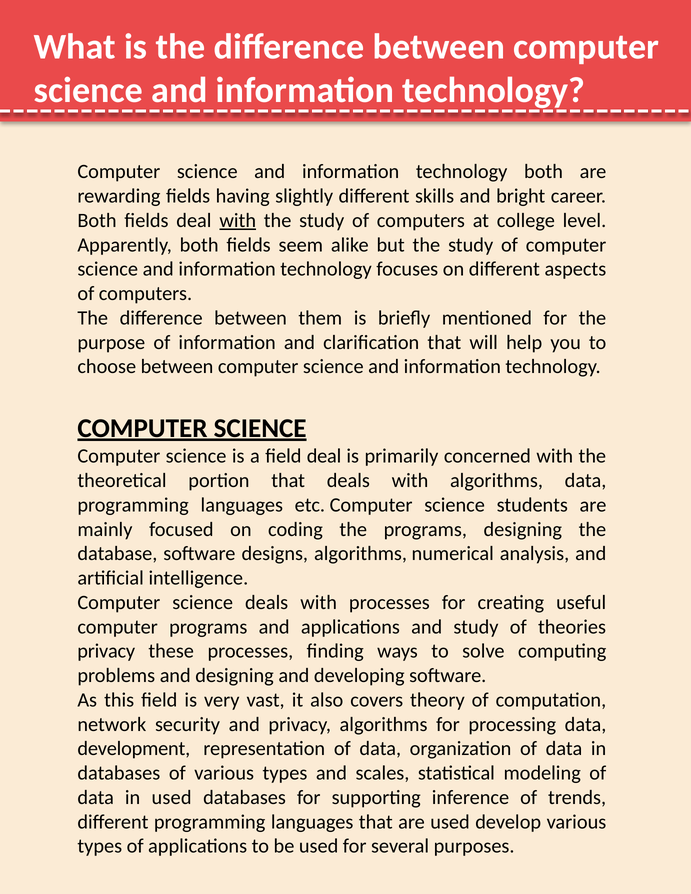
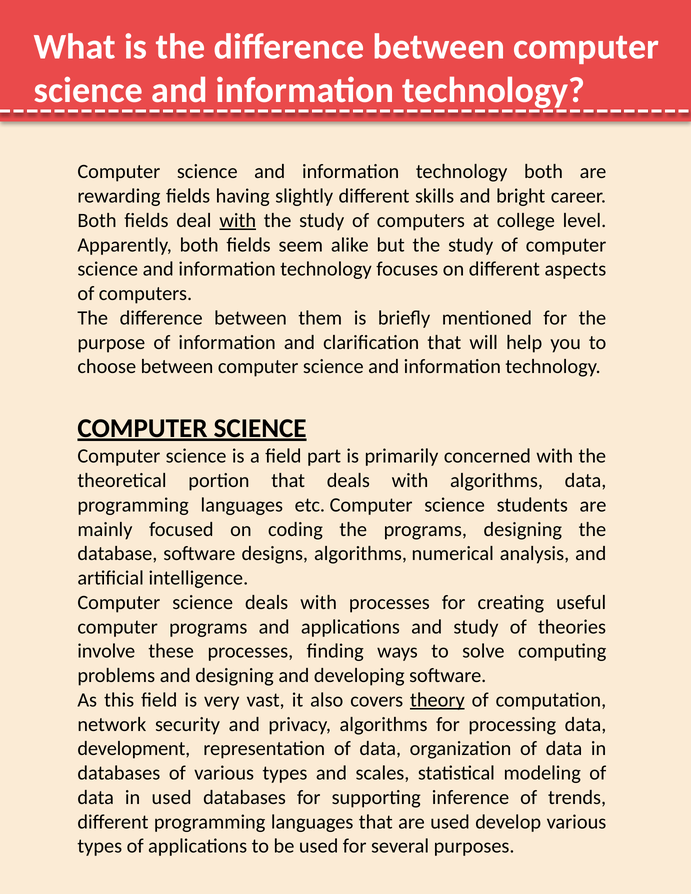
field deal: deal -> part
privacy at (106, 651): privacy -> involve
theory underline: none -> present
